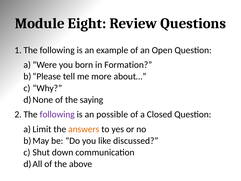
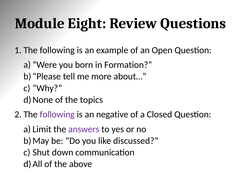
saying: saying -> topics
possible: possible -> negative
answers colour: orange -> purple
